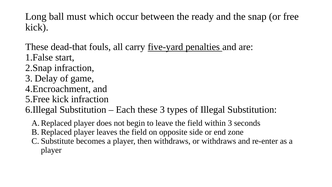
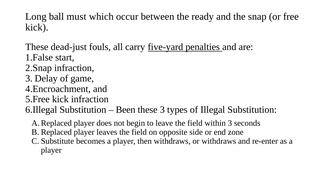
dead-that: dead-that -> dead-just
Each: Each -> Been
